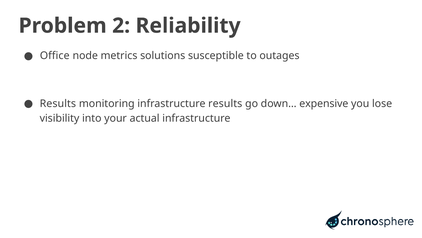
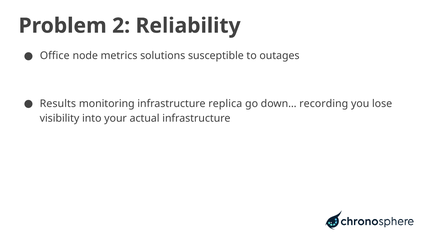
infrastructure results: results -> replica
expensive: expensive -> recording
